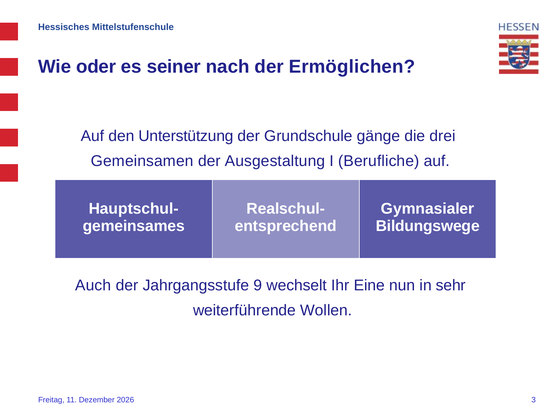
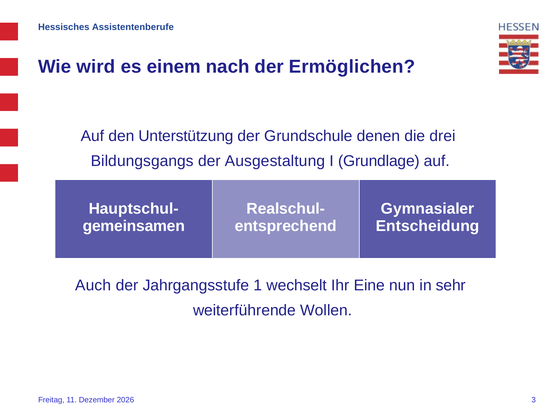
Mittelstufenschule: Mittelstufenschule -> Assistentenberufe
oder: oder -> wird
seiner: seiner -> einem
gänge: gänge -> denen
Gemeinsamen: Gemeinsamen -> Bildungsgangs
Berufliche: Berufliche -> Grundlage
gemeinsames: gemeinsames -> gemeinsamen
Bildungswege: Bildungswege -> Entscheidung
9: 9 -> 1
